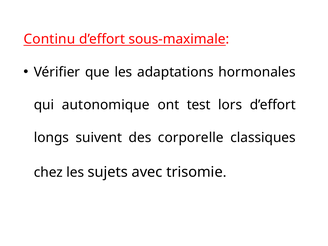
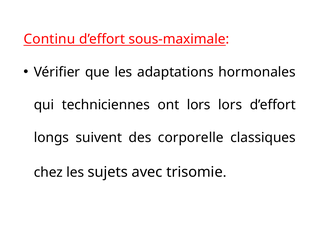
autonomique: autonomique -> techniciennes
ont test: test -> lors
